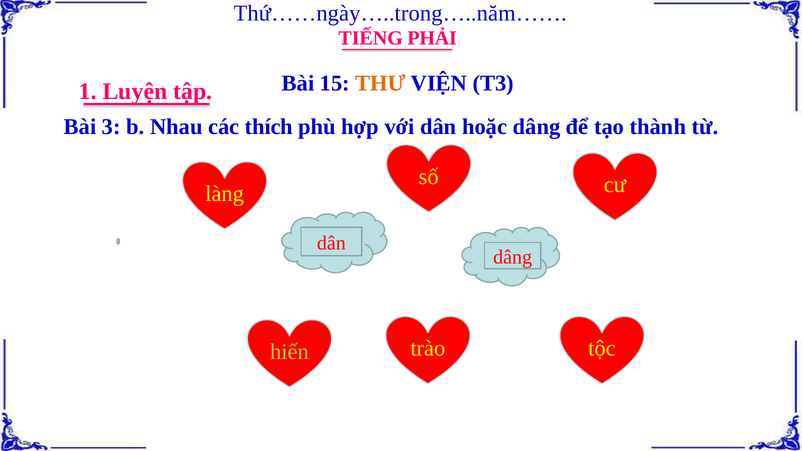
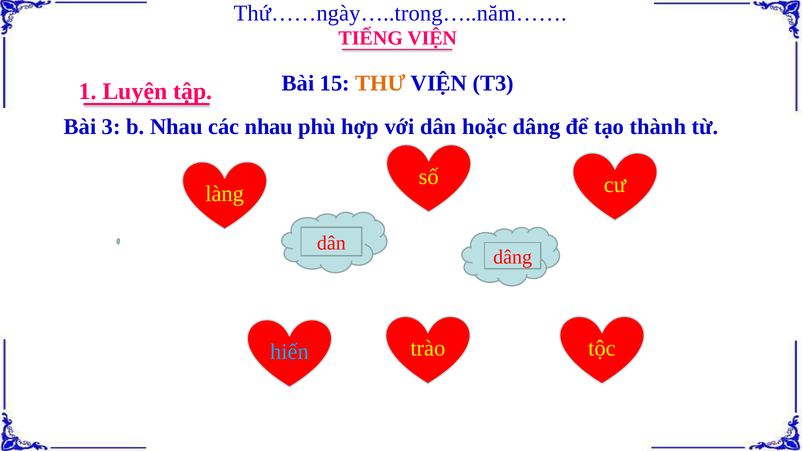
TIẾNG PHẢI: PHẢI -> VIỆN
các thích: thích -> nhau
hiến colour: light green -> light blue
